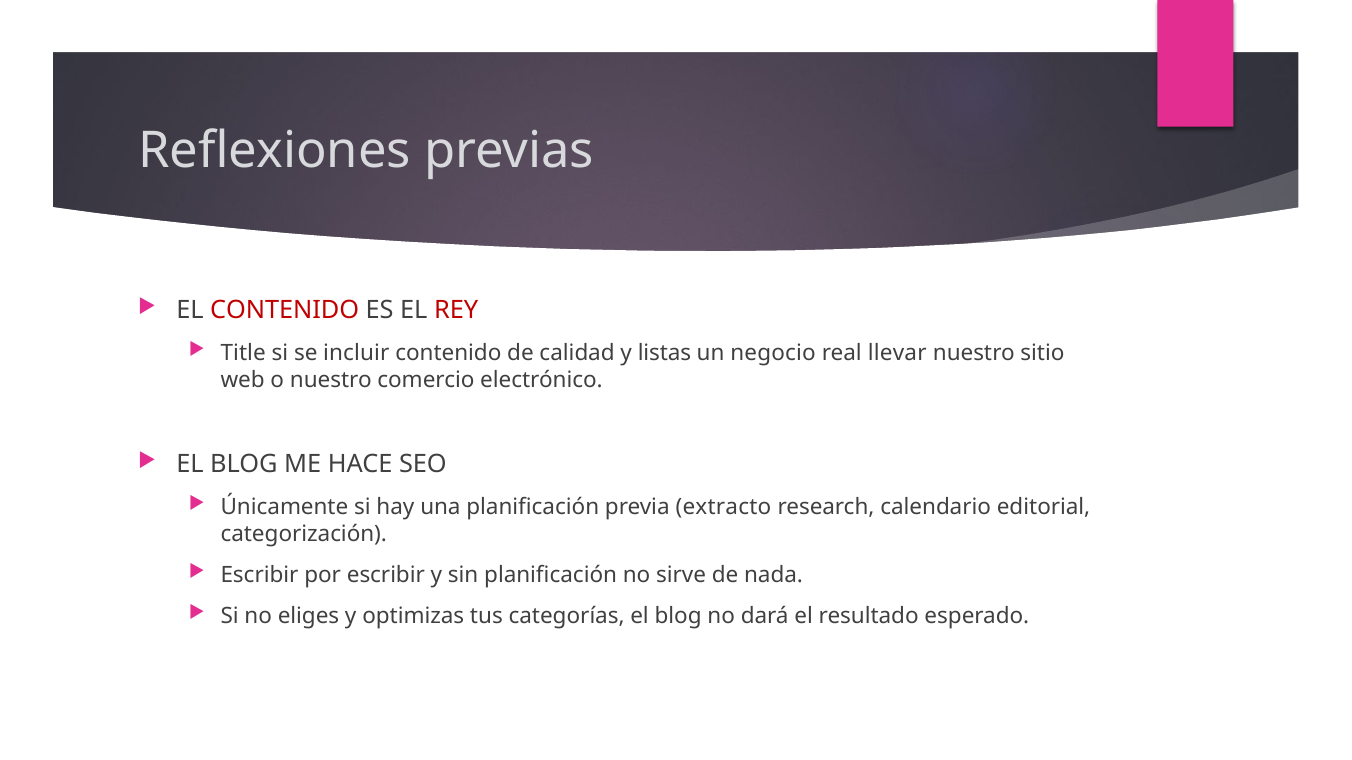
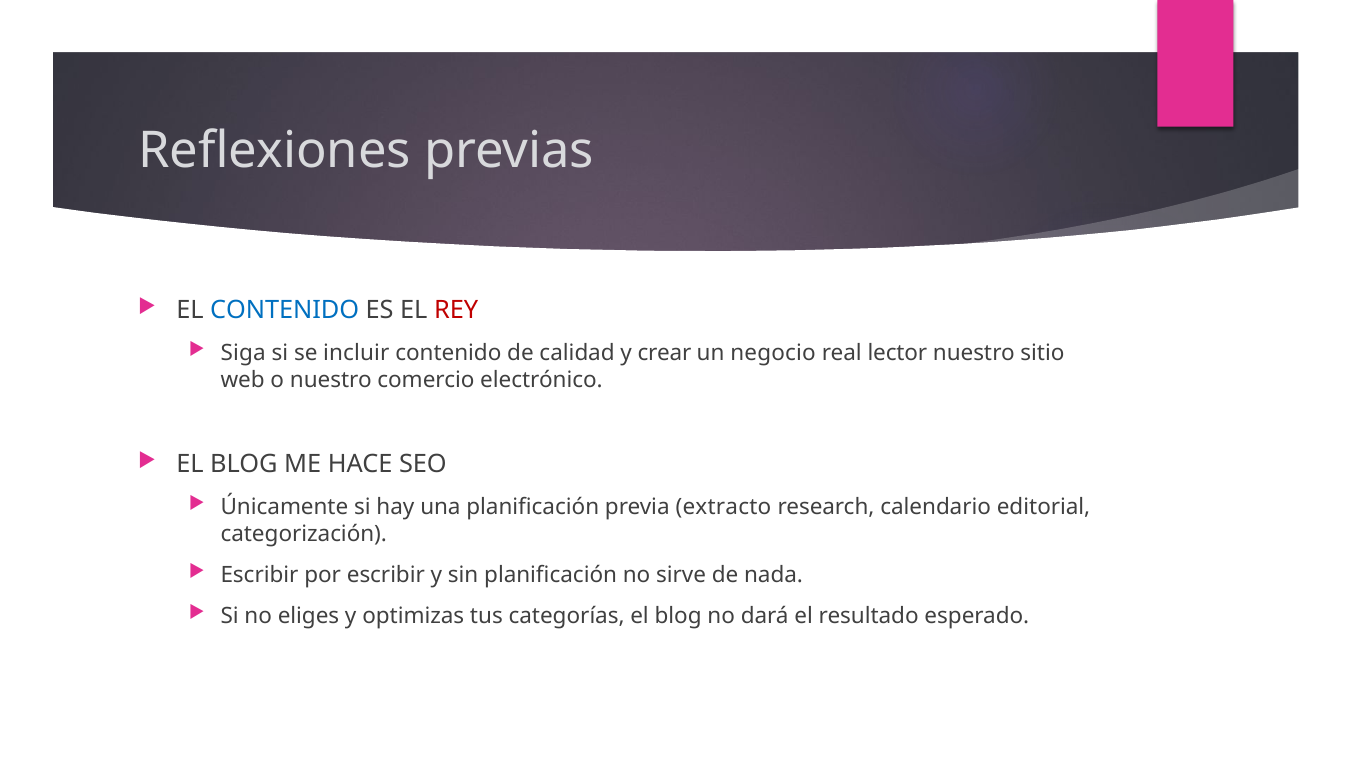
CONTENIDO at (285, 311) colour: red -> blue
Title: Title -> Siga
listas: listas -> crear
llevar: llevar -> lector
